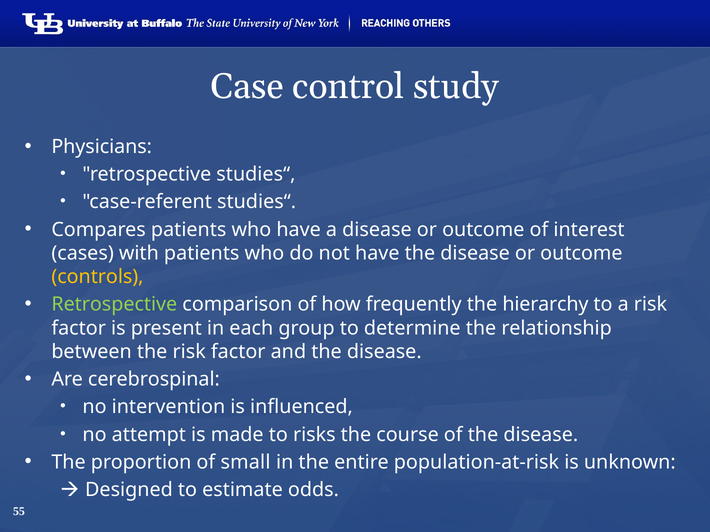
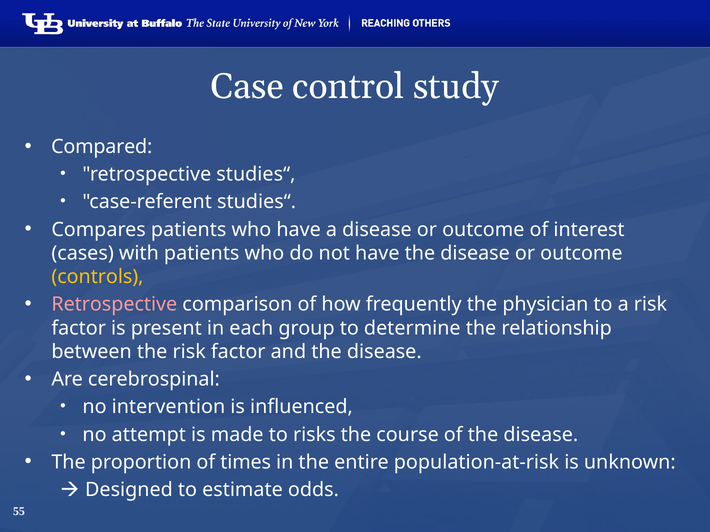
Physicians: Physicians -> Compared
Retrospective at (114, 305) colour: light green -> pink
hierarchy: hierarchy -> physician
small: small -> times
